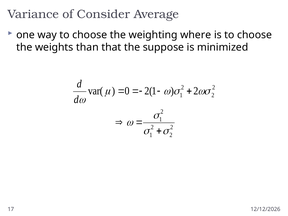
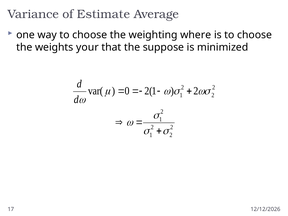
Consider: Consider -> Estimate
than: than -> your
